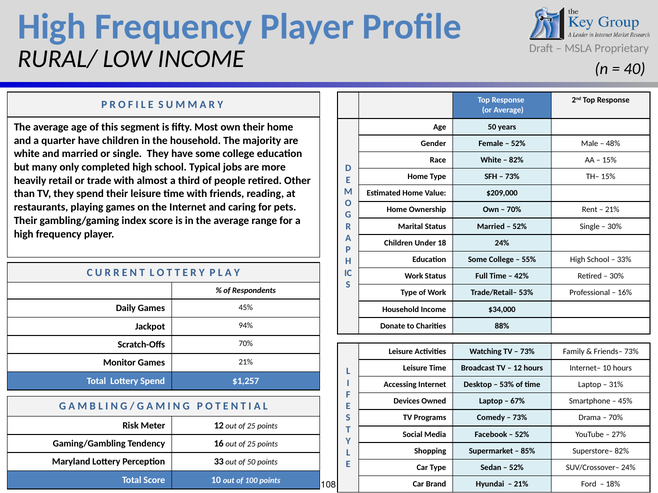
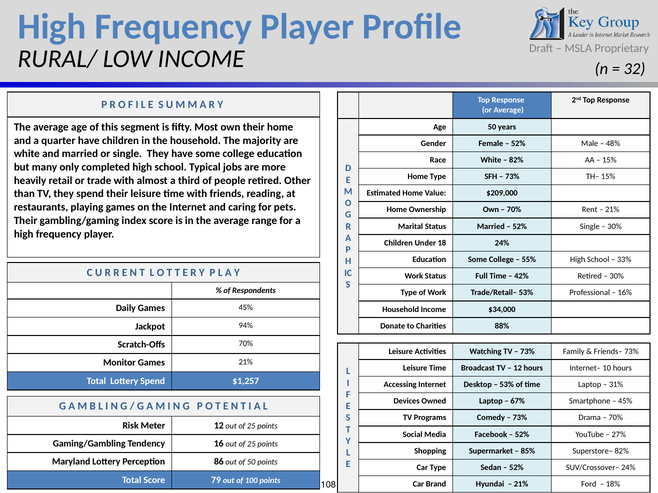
40: 40 -> 32
33: 33 -> 86
Score 10: 10 -> 79
